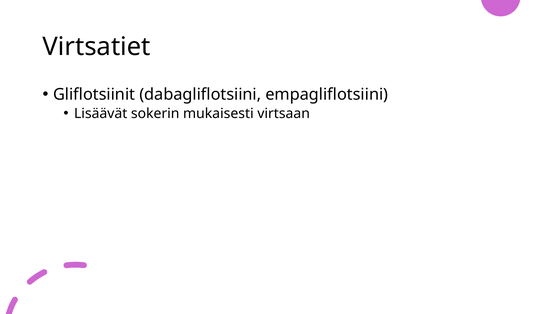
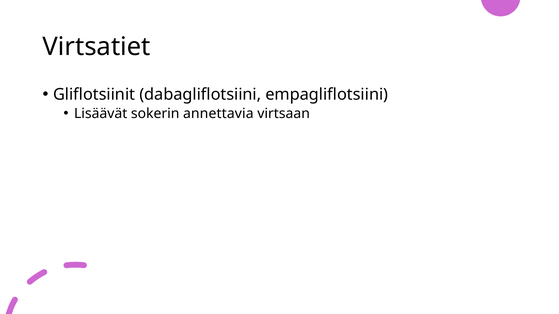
mukaisesti: mukaisesti -> annettavia
